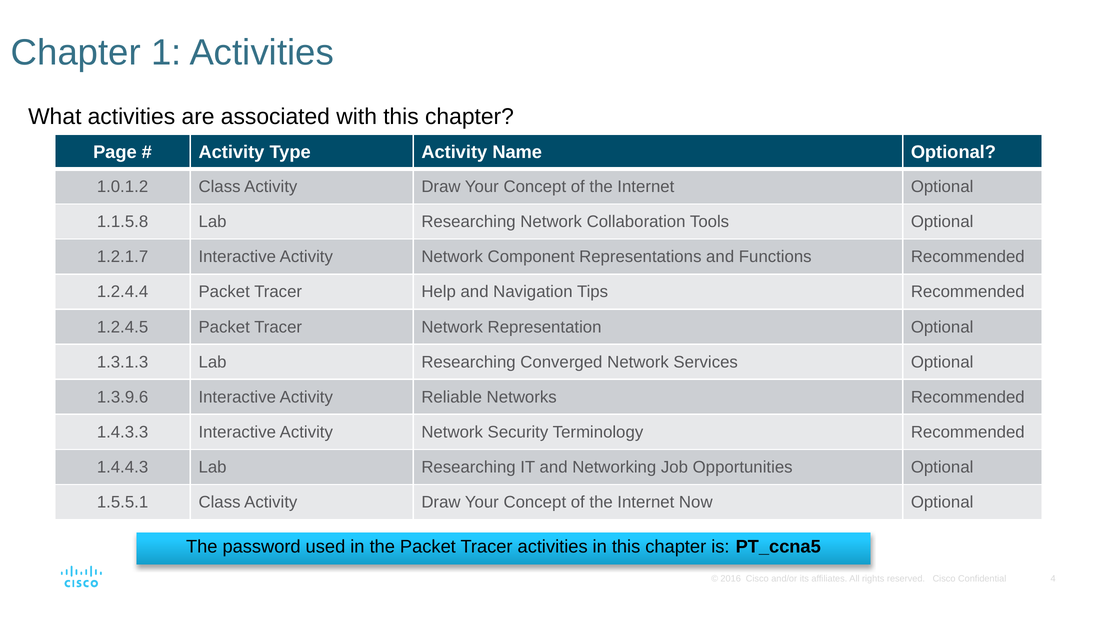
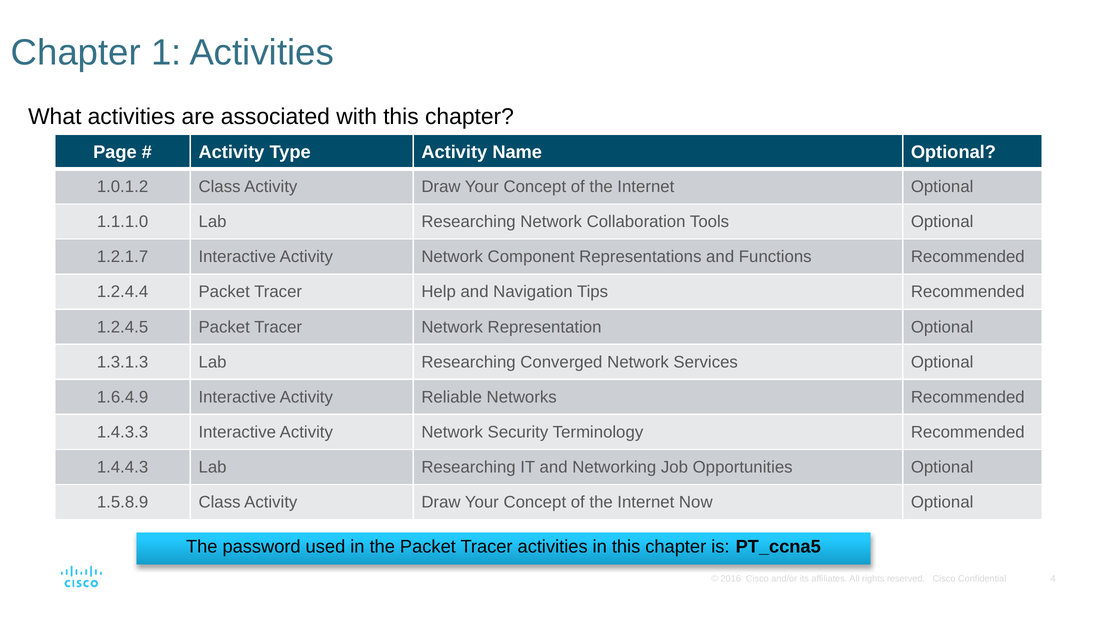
1.1.5.8: 1.1.5.8 -> 1.1.1.0
1.3.9.6: 1.3.9.6 -> 1.6.4.9
1.5.5.1: 1.5.5.1 -> 1.5.8.9
